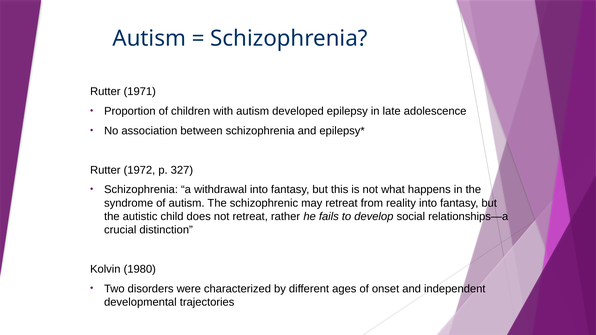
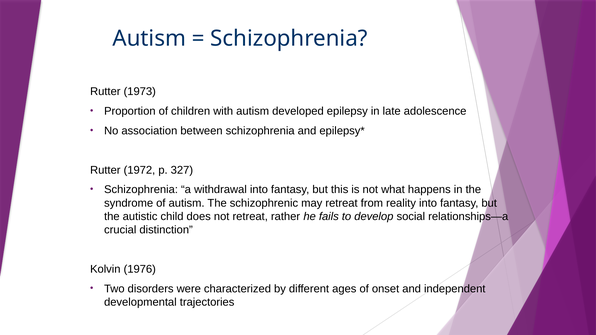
1971: 1971 -> 1973
1980: 1980 -> 1976
